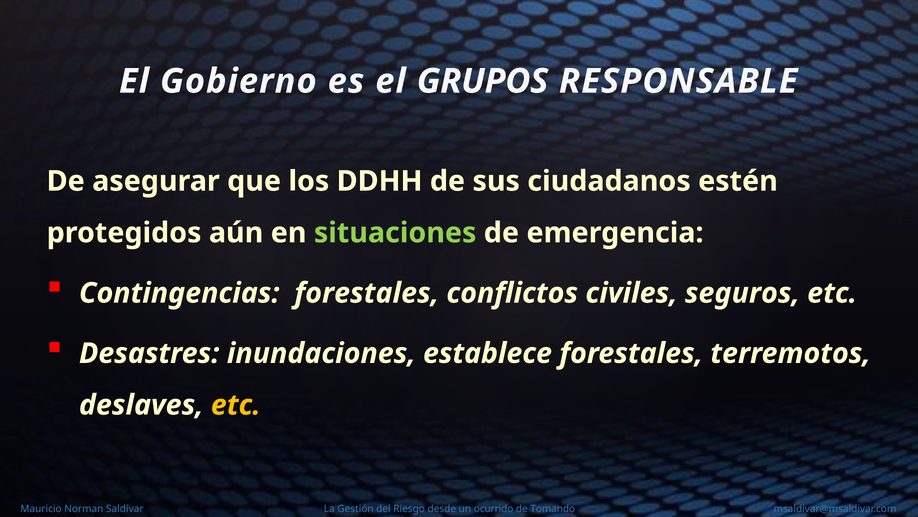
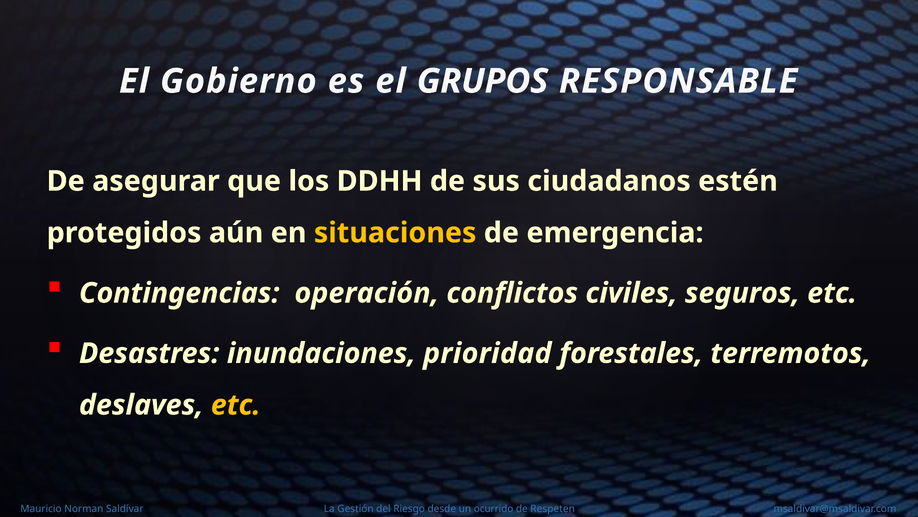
situaciones colour: light green -> yellow
Contingencias forestales: forestales -> operación
establece: establece -> prioridad
Tomando: Tomando -> Respeten
